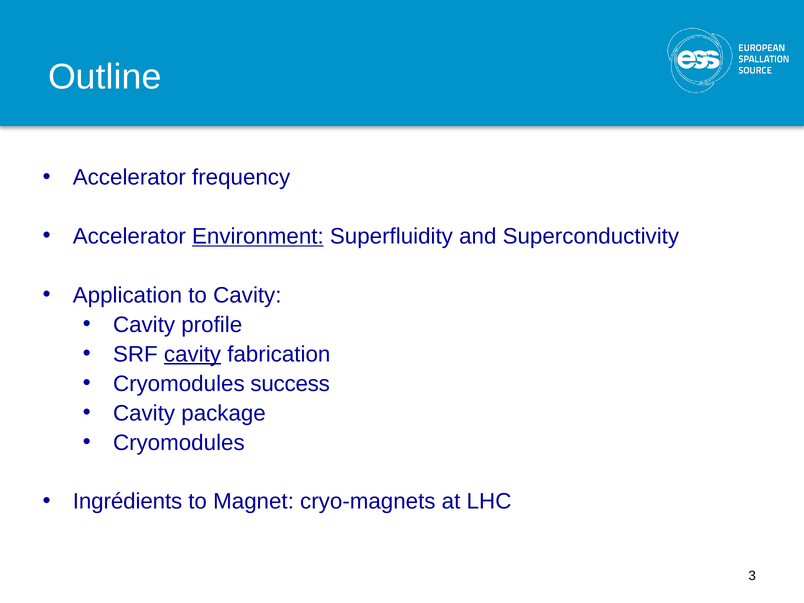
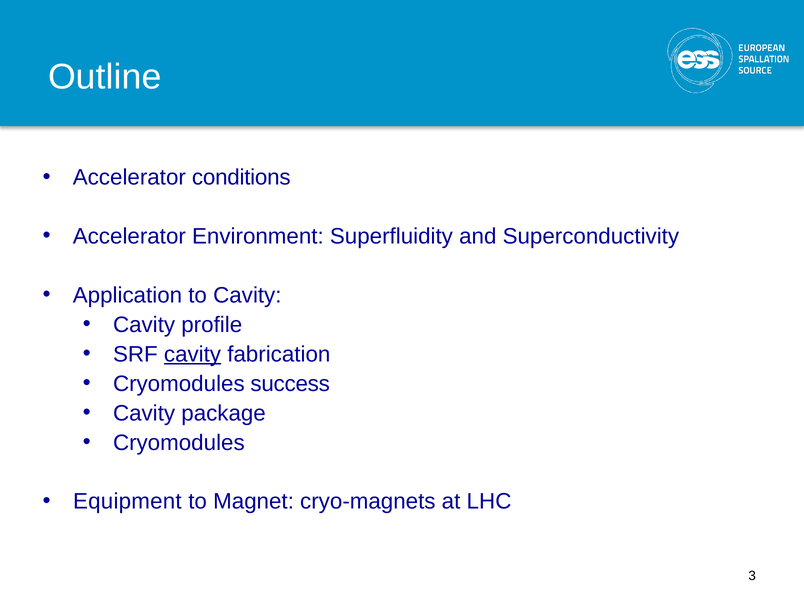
frequency: frequency -> conditions
Environment underline: present -> none
Ingrédients: Ingrédients -> Equipment
